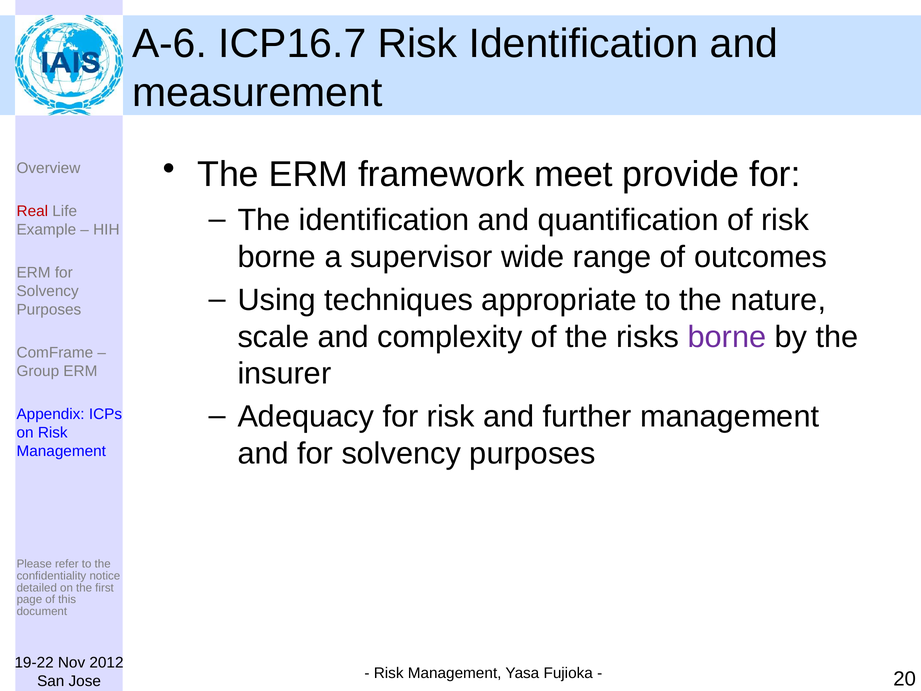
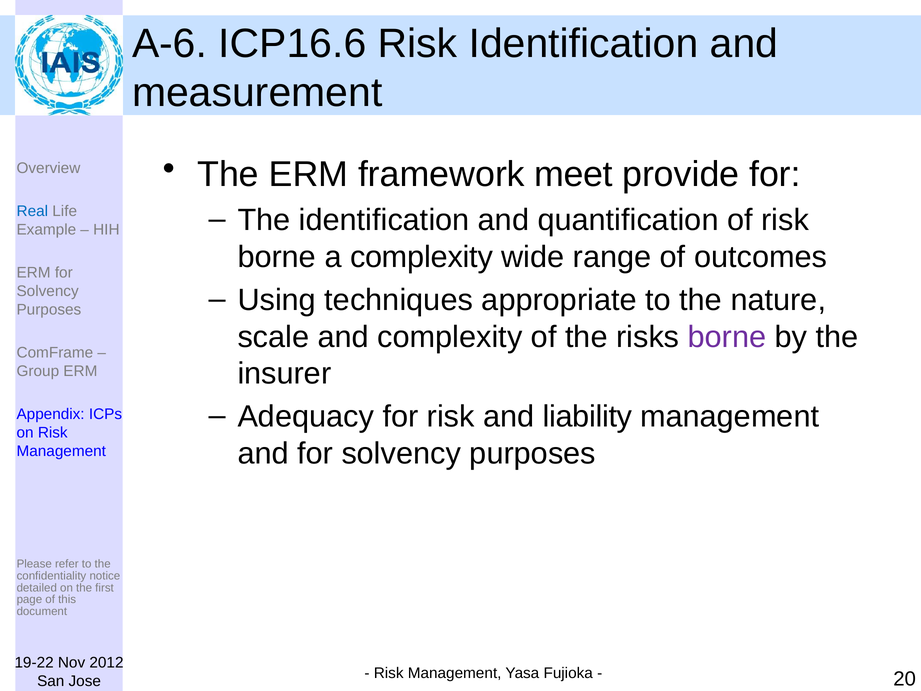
ICP16.7: ICP16.7 -> ICP16.6
Real colour: red -> blue
a supervisor: supervisor -> complexity
further: further -> liability
